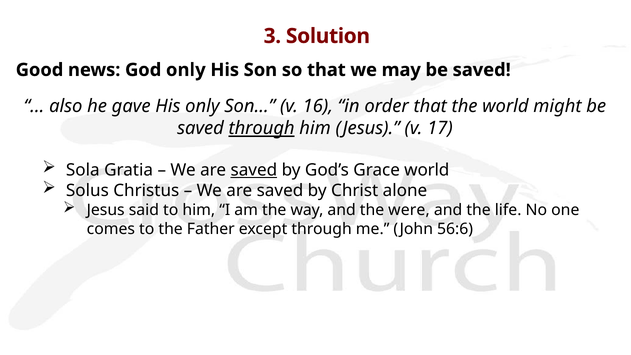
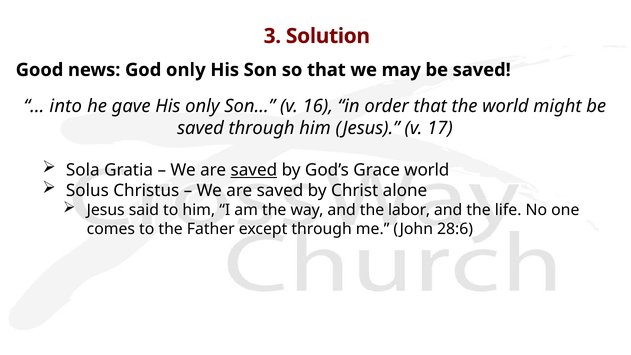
also: also -> into
through at (262, 128) underline: present -> none
were: were -> labor
56:6: 56:6 -> 28:6
